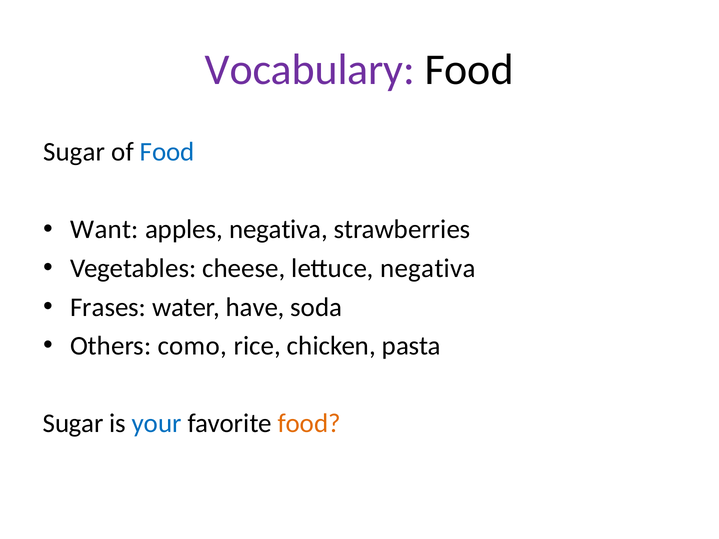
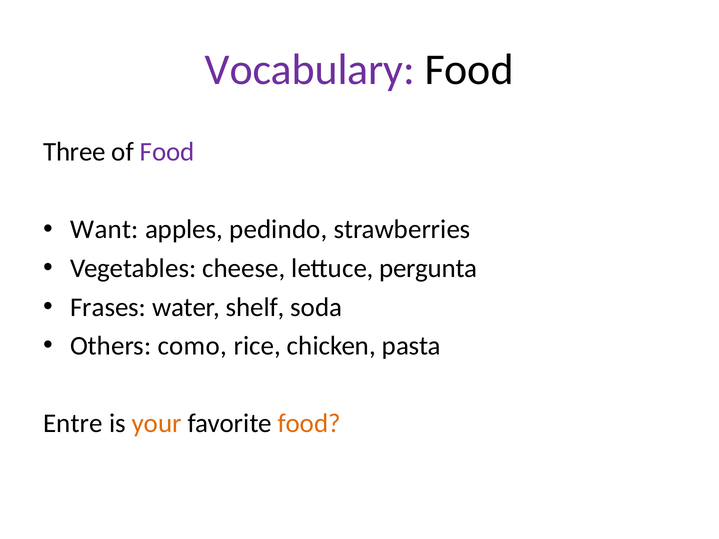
Sugar at (74, 152): Sugar -> Three
Food at (167, 152) colour: blue -> purple
apples negativa: negativa -> pedindo
lettuce negativa: negativa -> pergunta
have: have -> shelf
Sugar at (73, 424): Sugar -> Entre
your colour: blue -> orange
